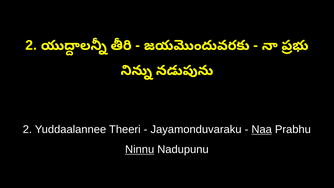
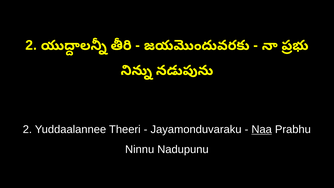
Ninnu underline: present -> none
